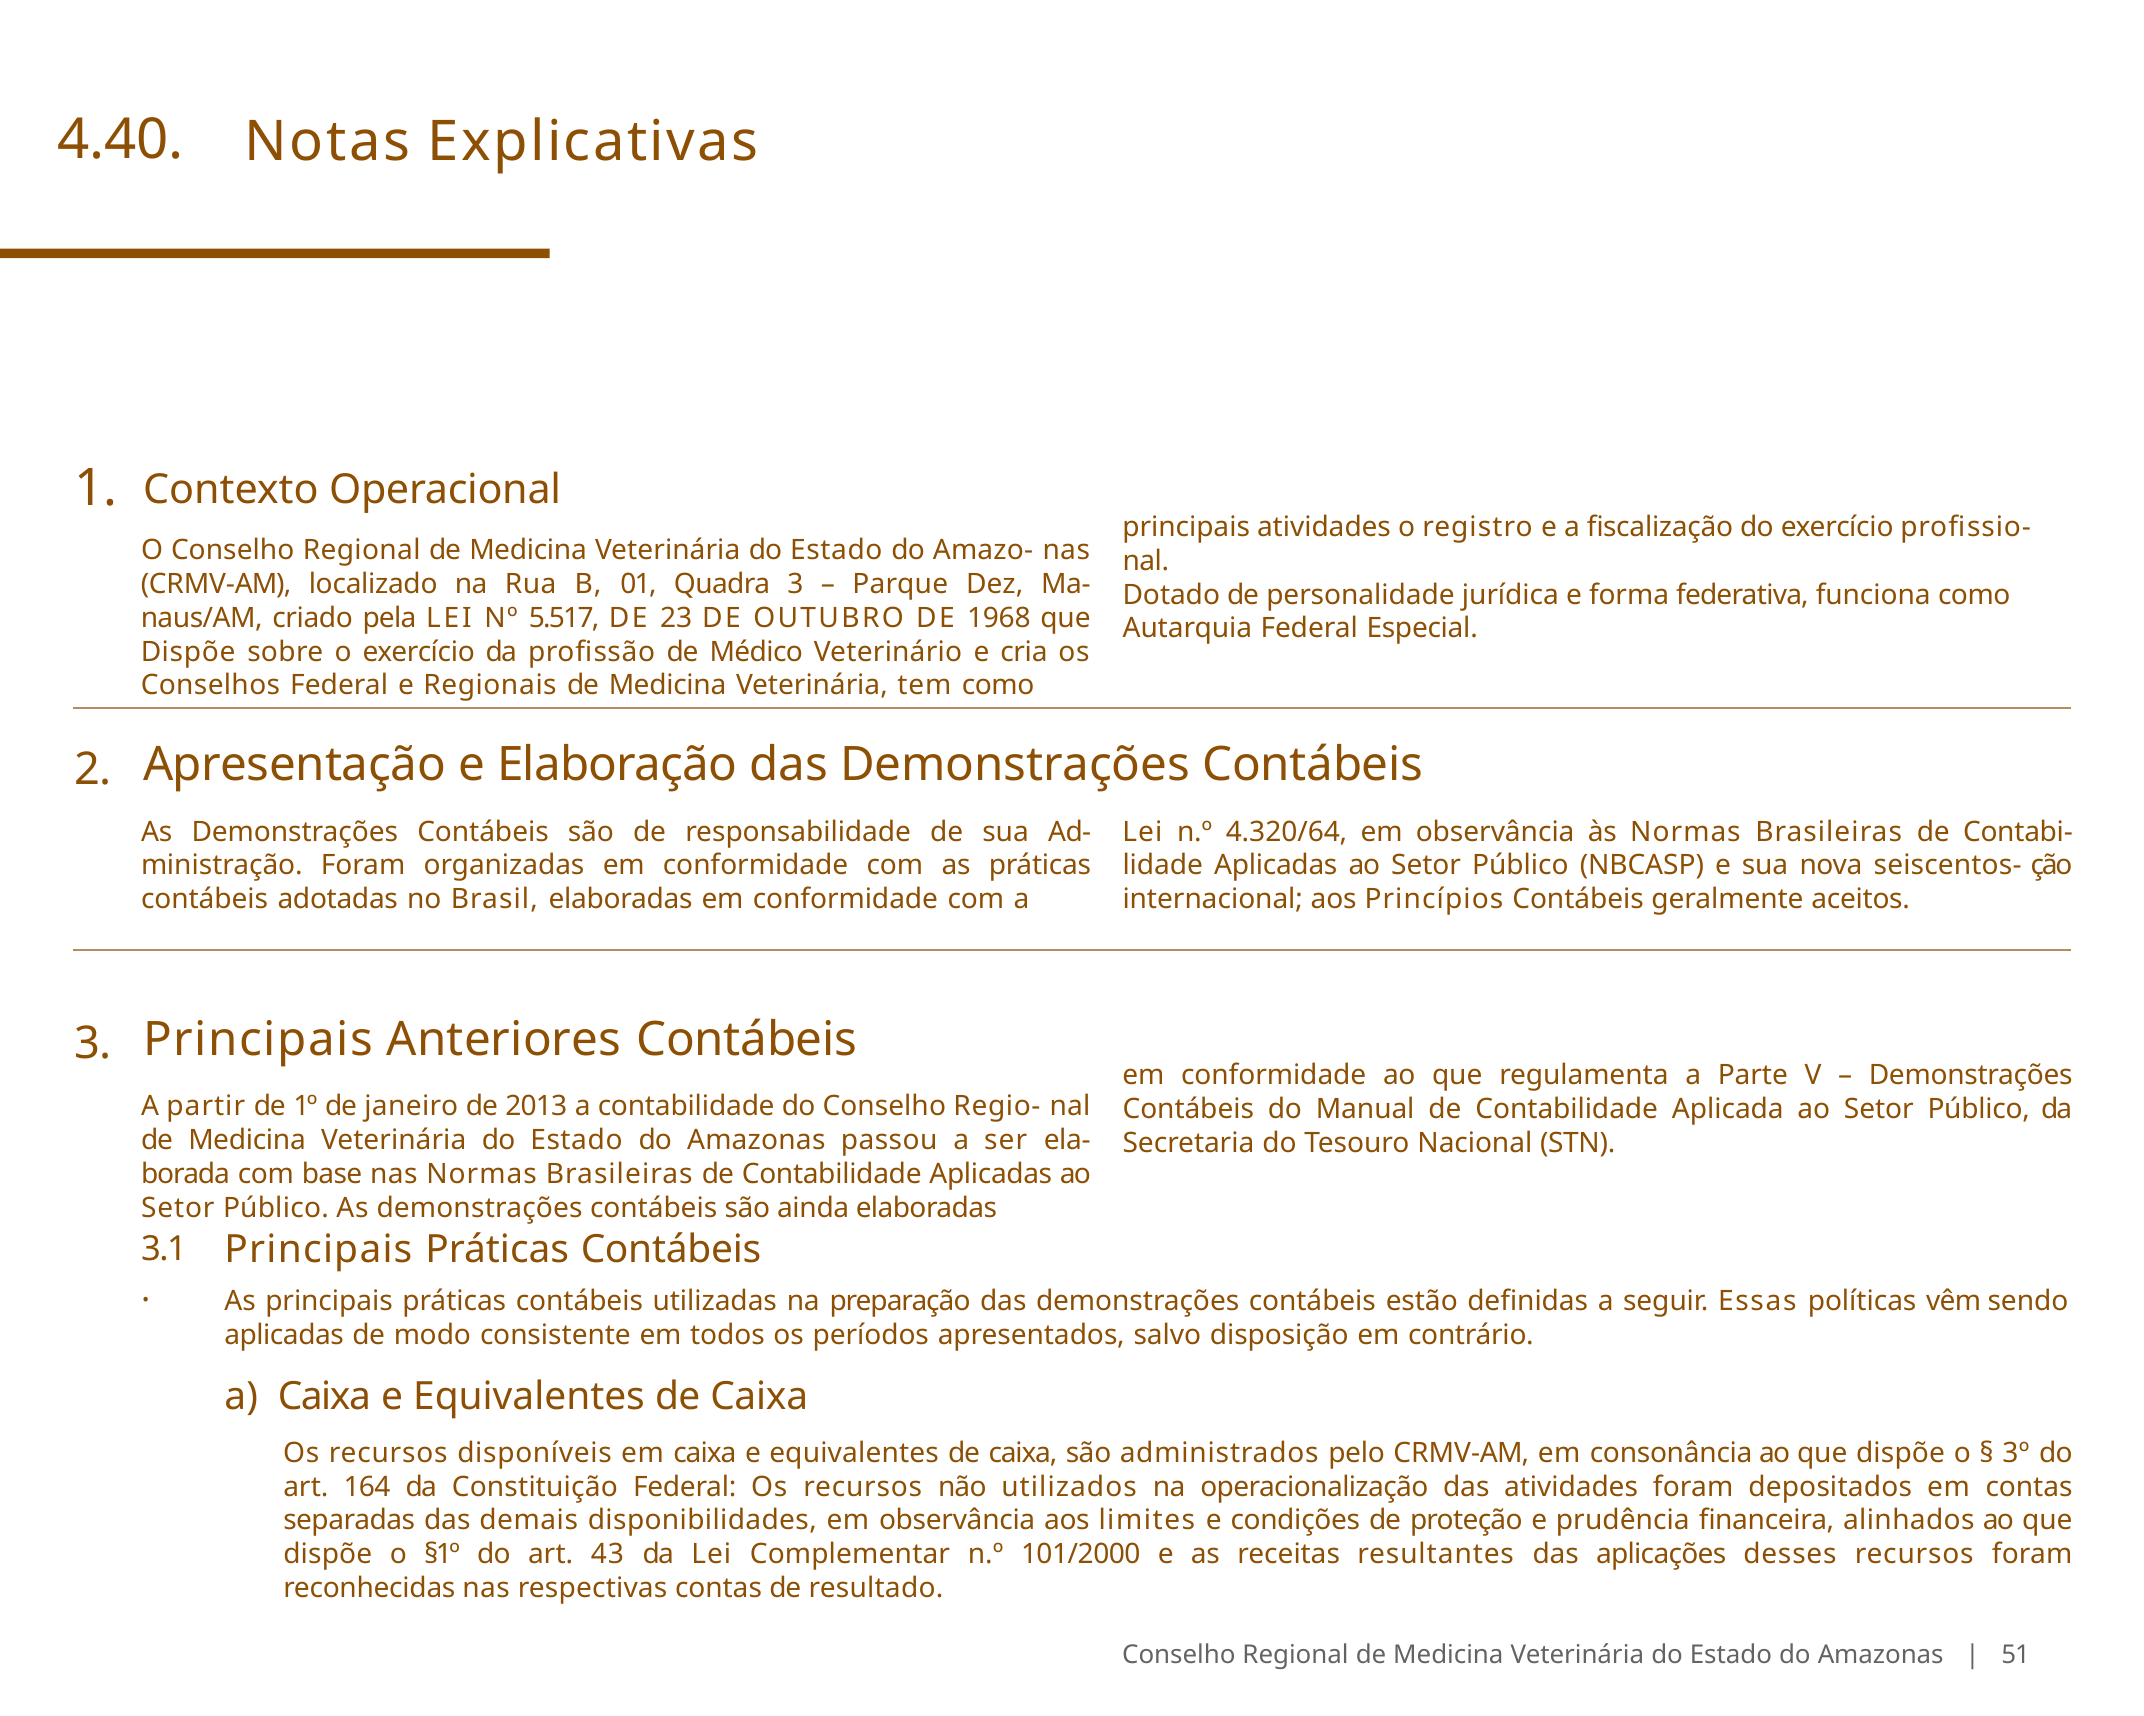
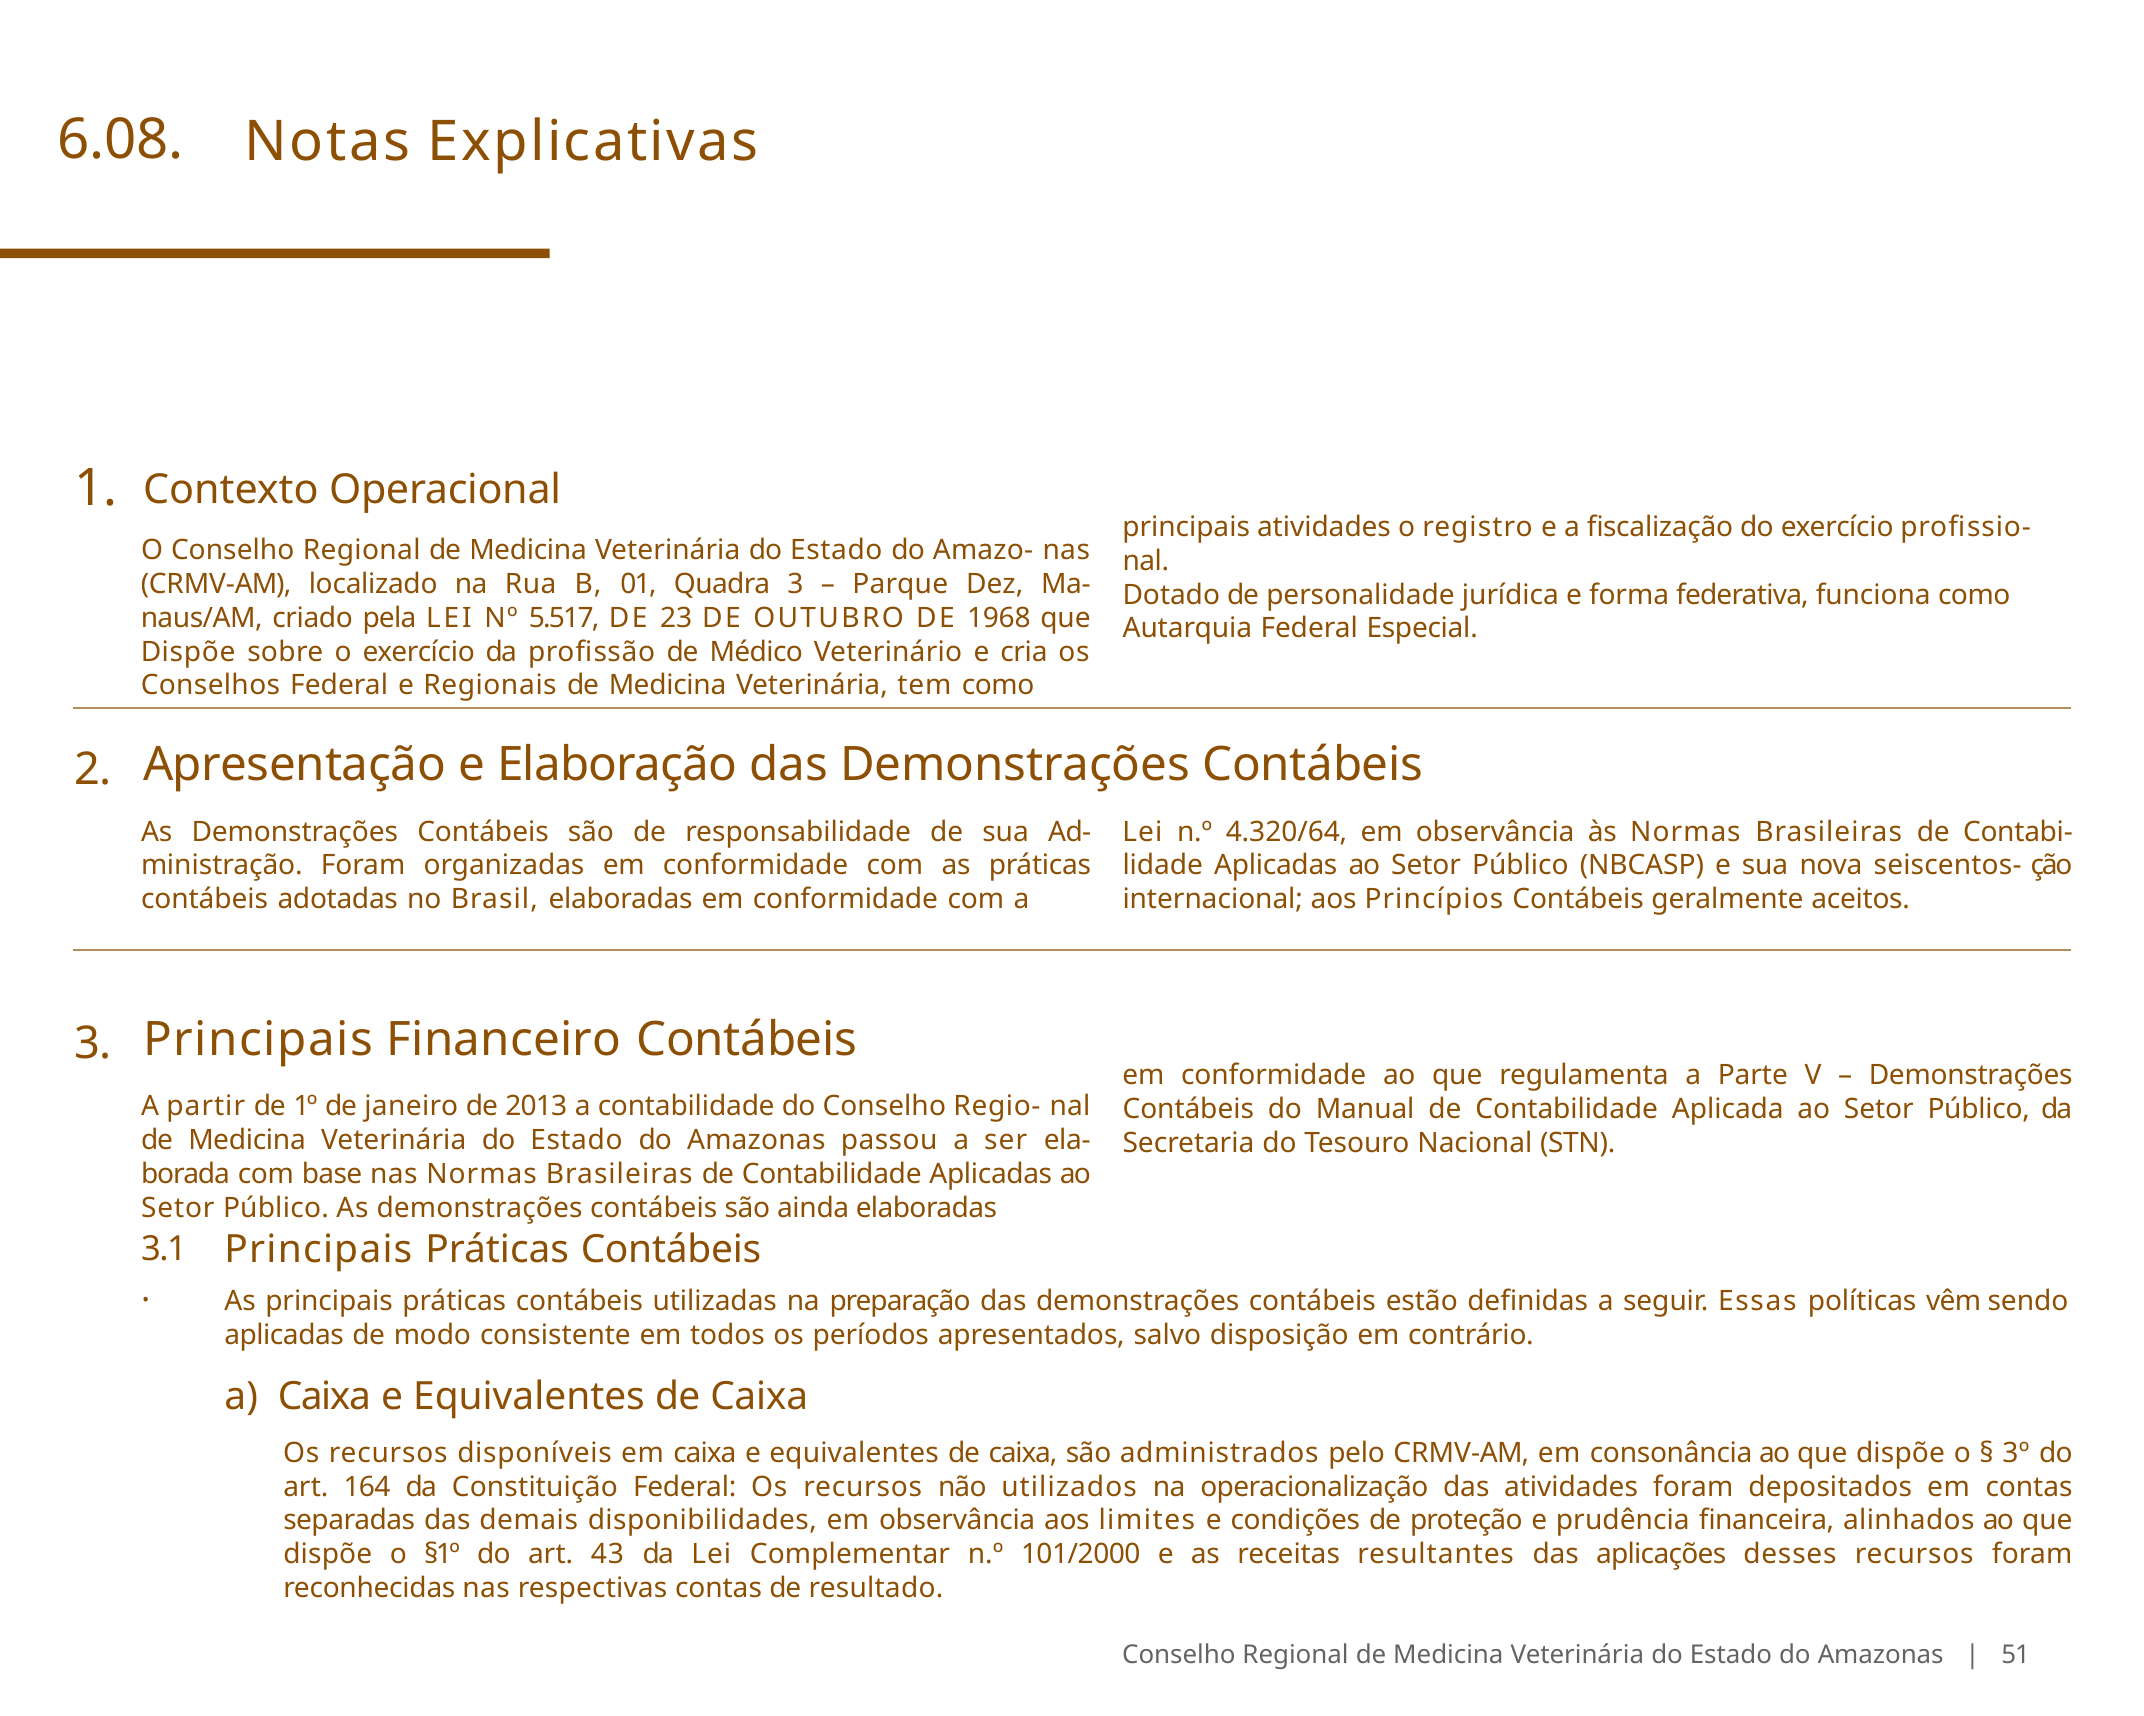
4.40: 4.40 -> 6.08
Anteriores: Anteriores -> Financeiro
